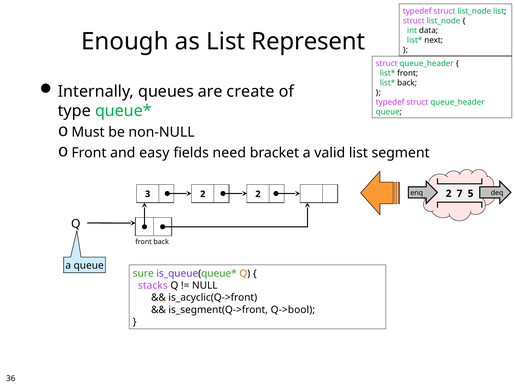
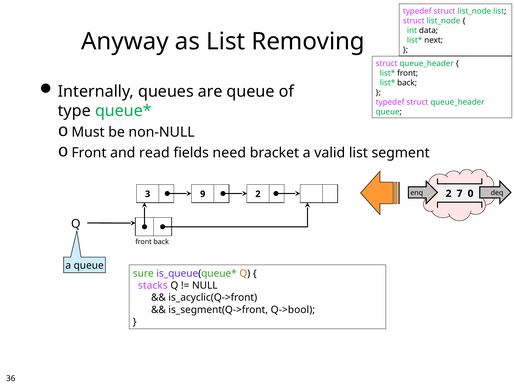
Enough: Enough -> Anyway
Represent: Represent -> Removing
are create: create -> queue
easy: easy -> read
5: 5 -> 0
3 2: 2 -> 9
